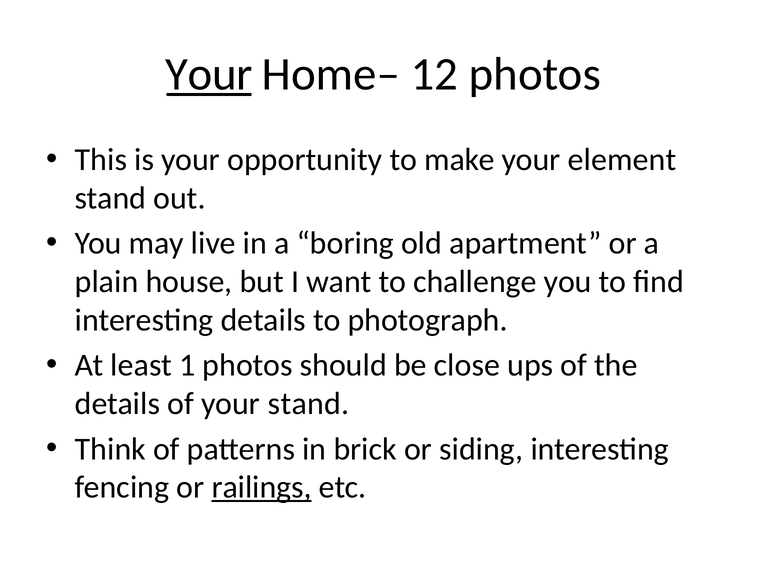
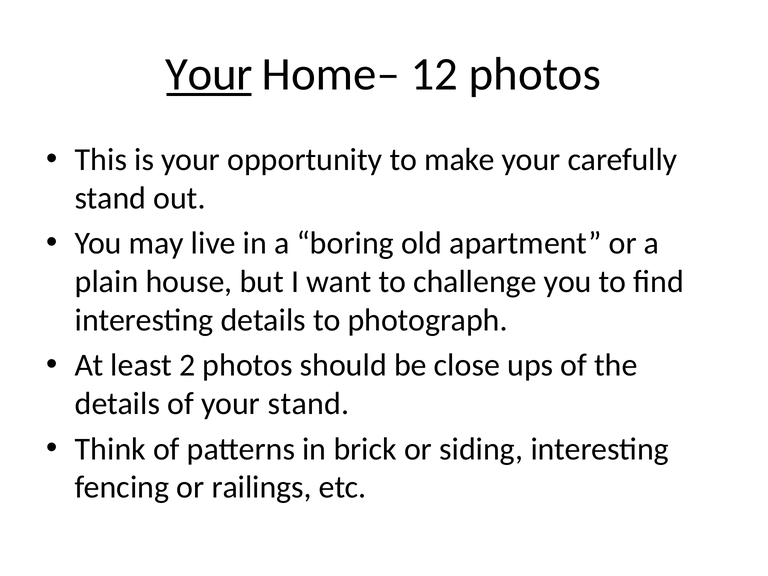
element: element -> carefully
1: 1 -> 2
railings underline: present -> none
